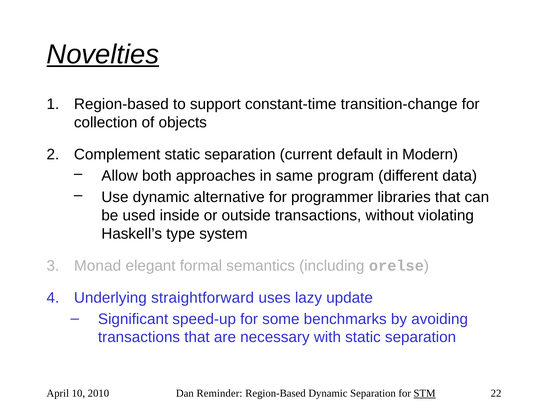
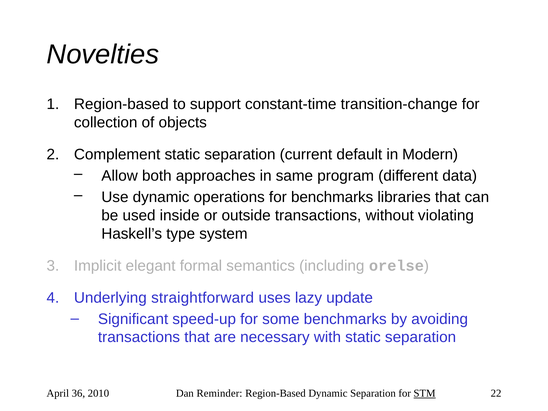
Novelties underline: present -> none
alternative: alternative -> operations
for programmer: programmer -> benchmarks
Monad: Monad -> Implicit
10: 10 -> 36
